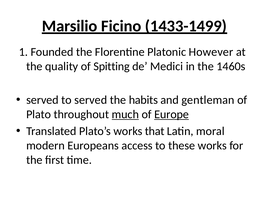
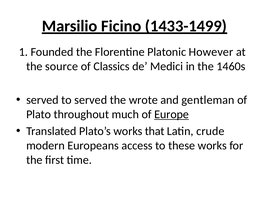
quality: quality -> source
Spitting: Spitting -> Classics
habits: habits -> wrote
much underline: present -> none
moral: moral -> crude
